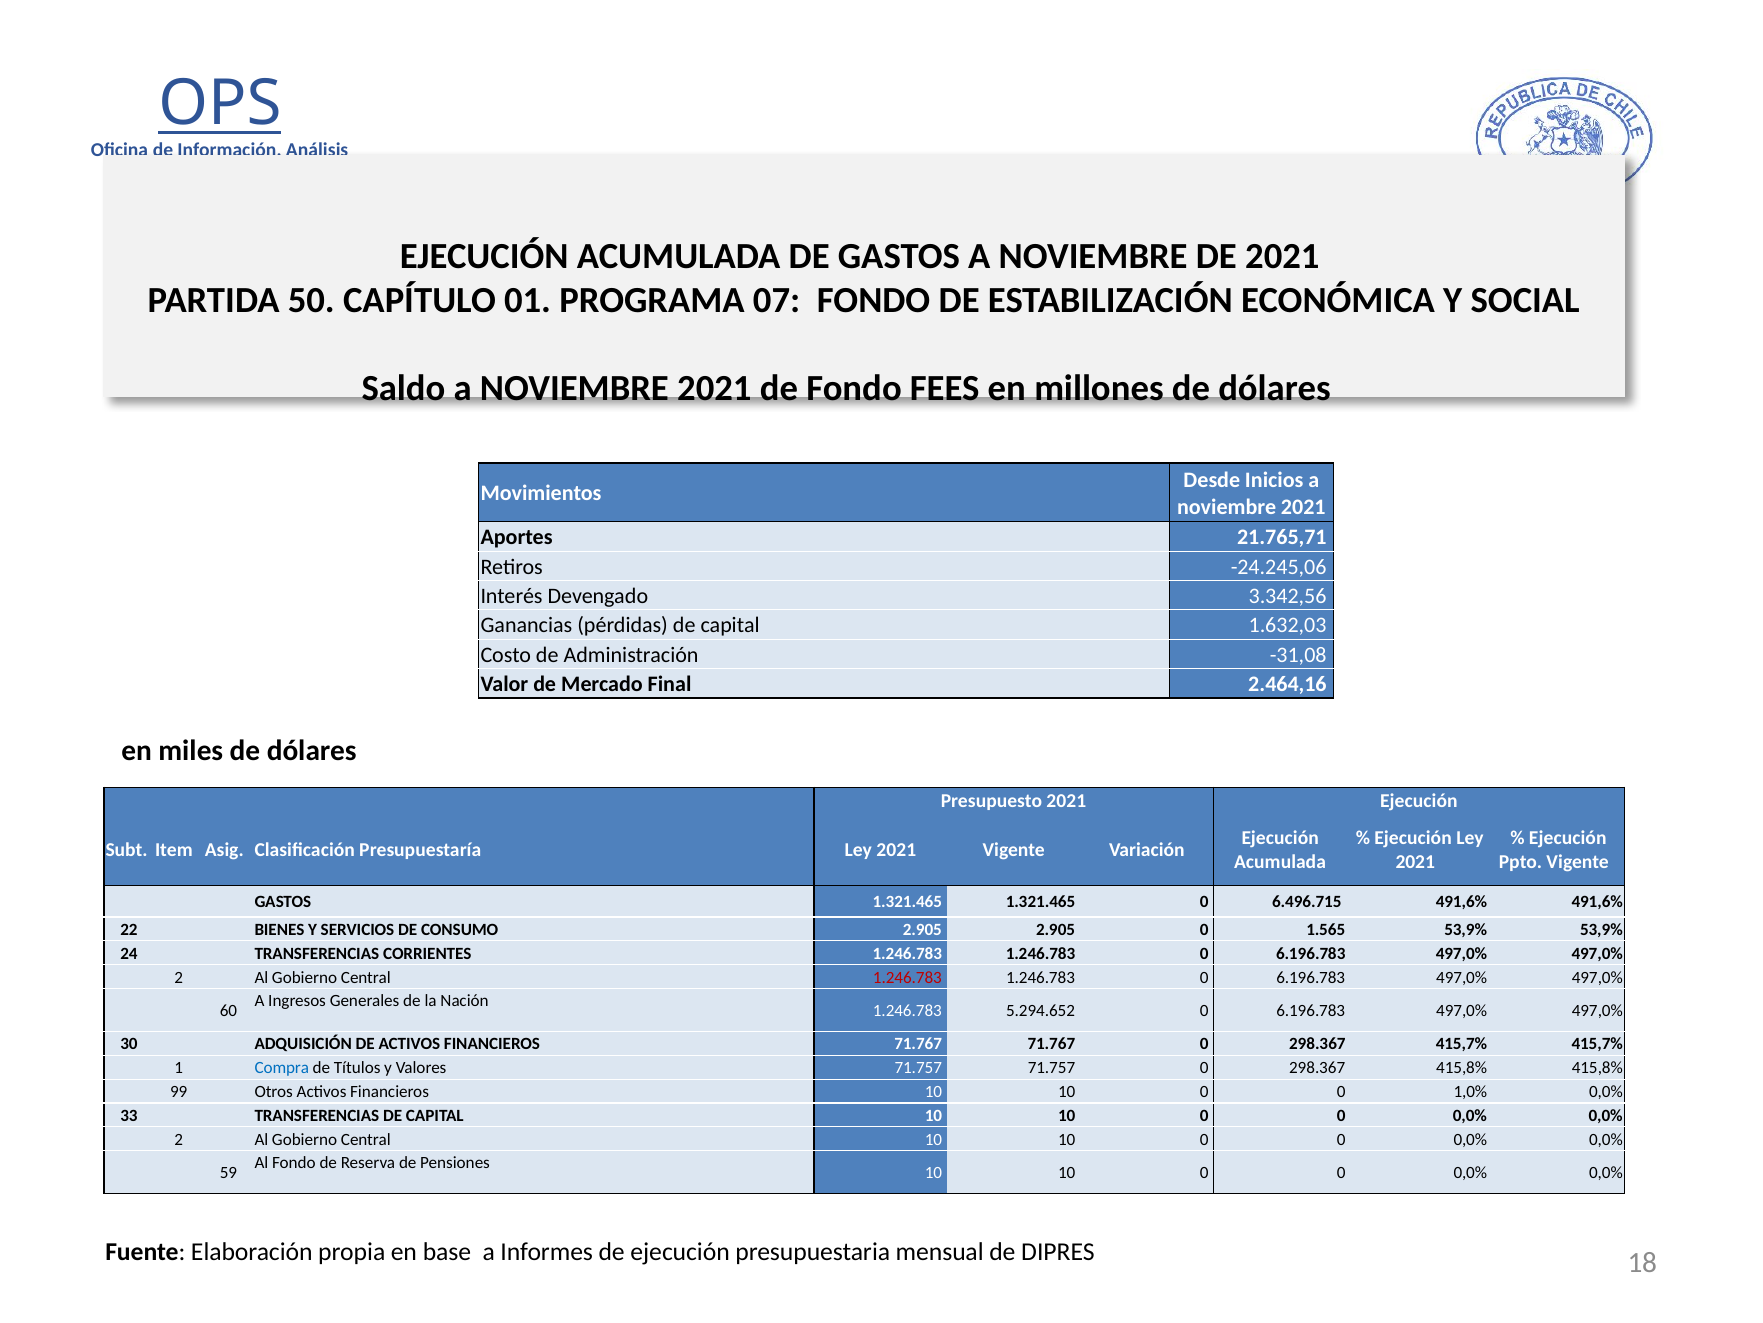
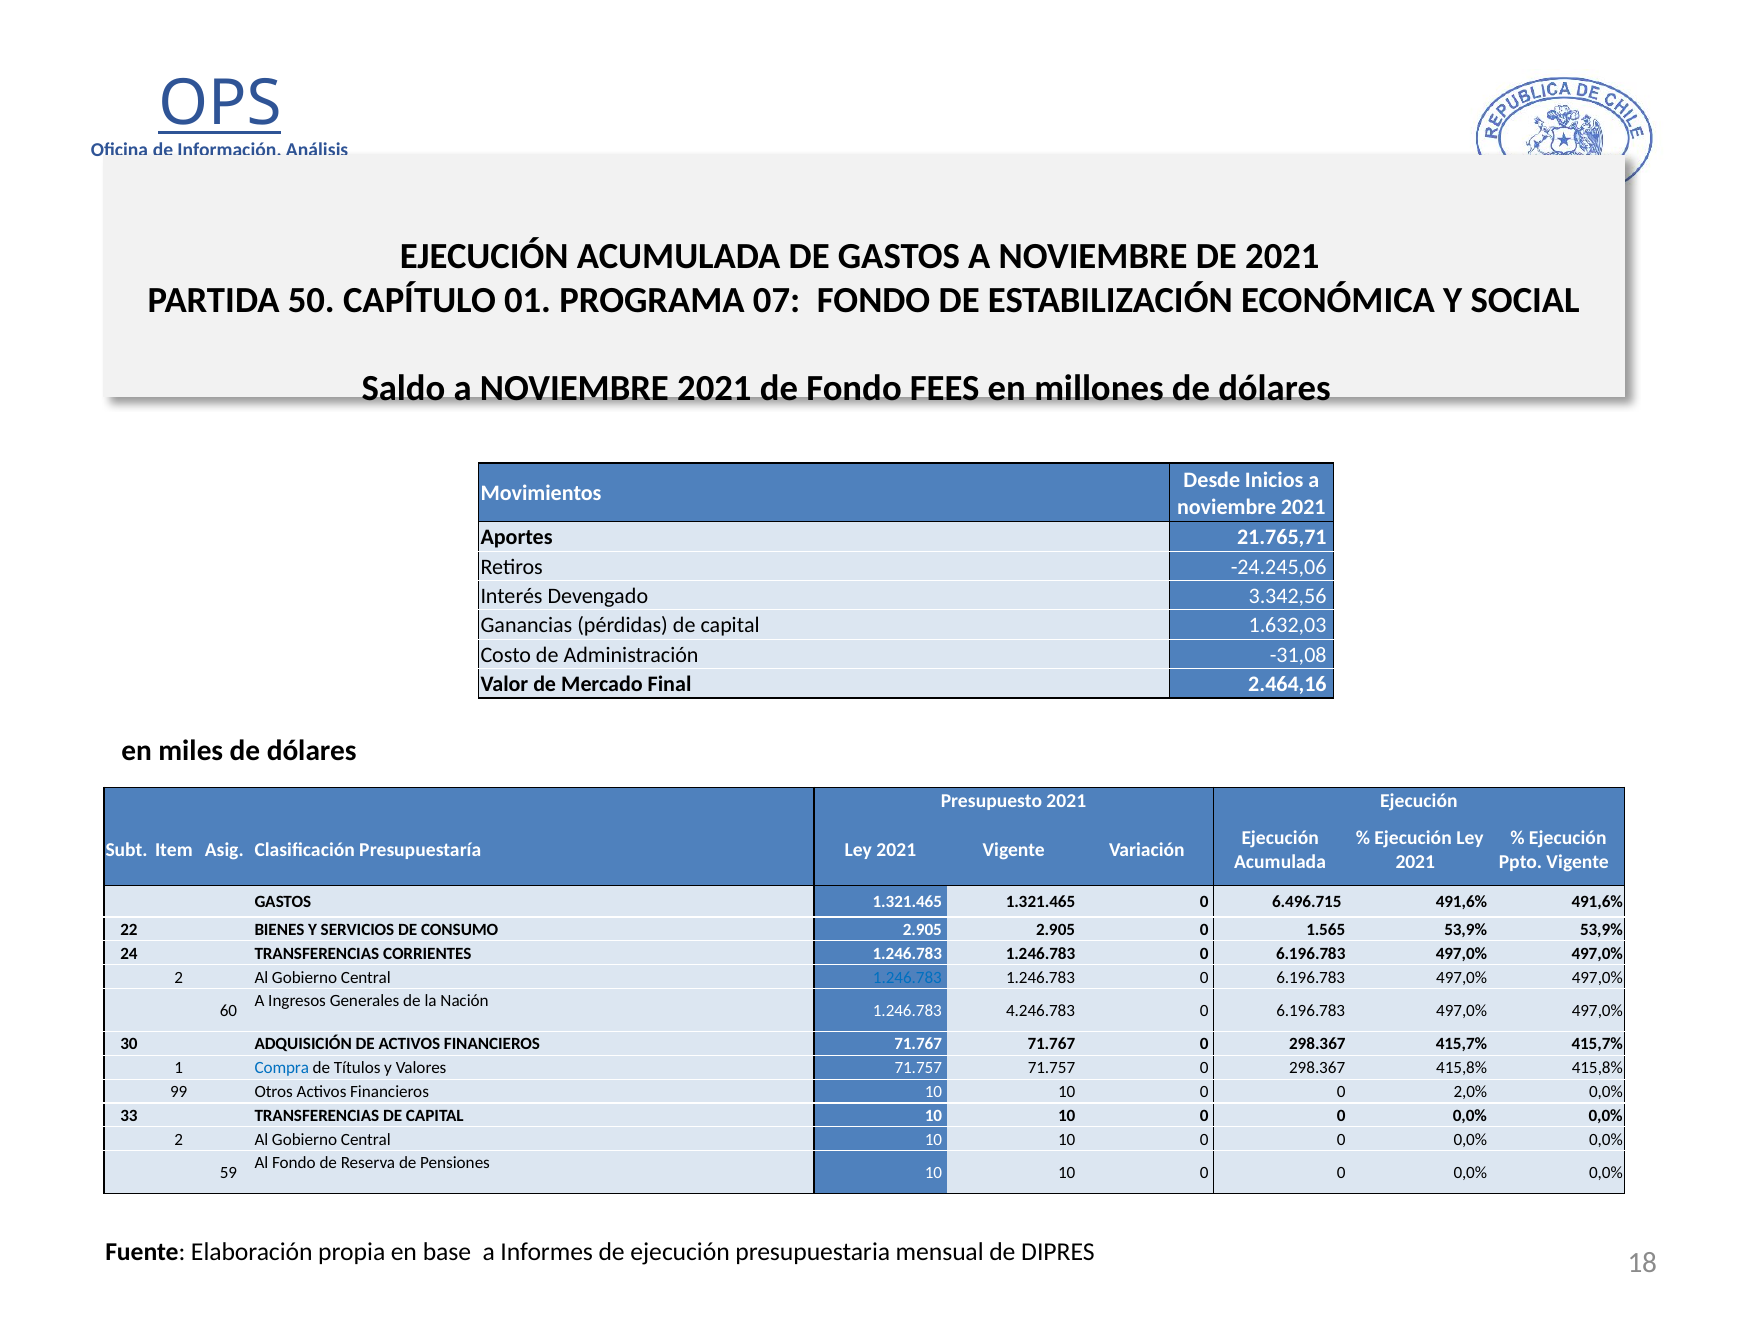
1.246.783 at (907, 977) colour: red -> blue
5.294.652: 5.294.652 -> 4.246.783
1,0%: 1,0% -> 2,0%
